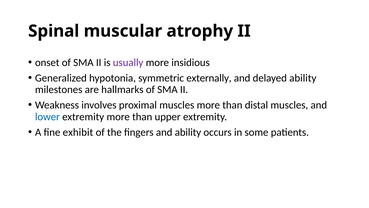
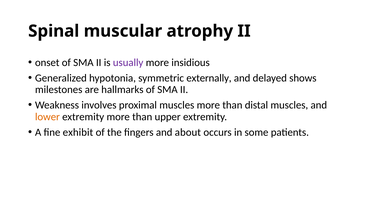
delayed ability: ability -> shows
lower colour: blue -> orange
and ability: ability -> about
